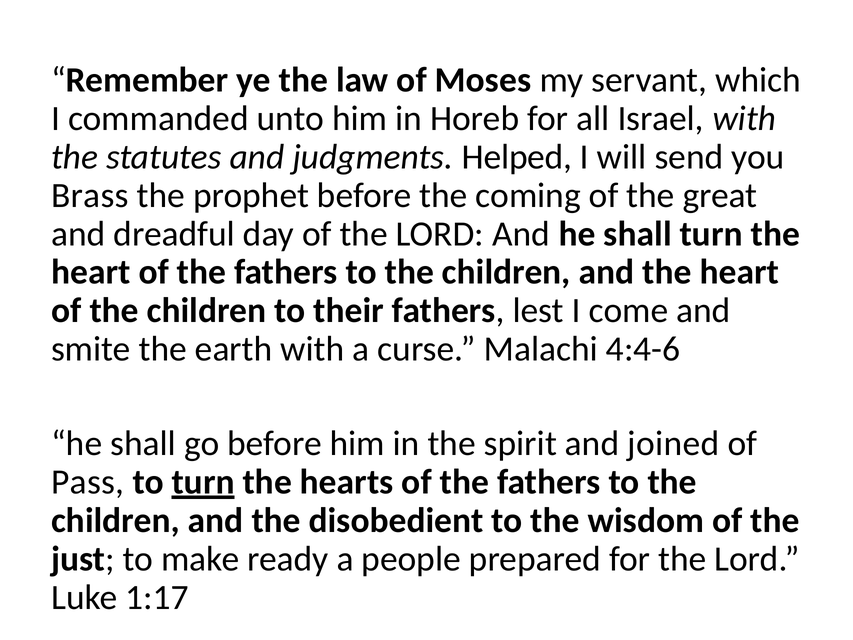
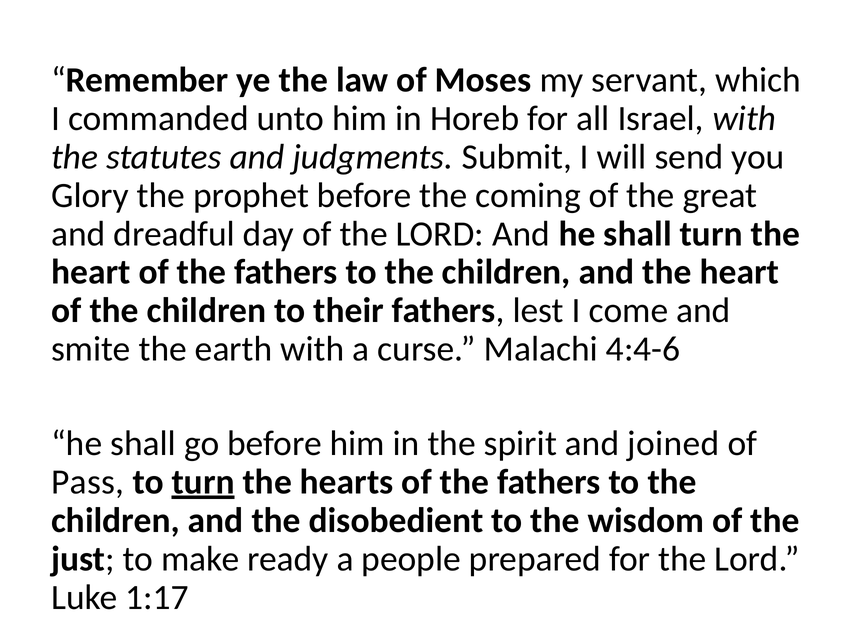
Helped: Helped -> Submit
Brass: Brass -> Glory
